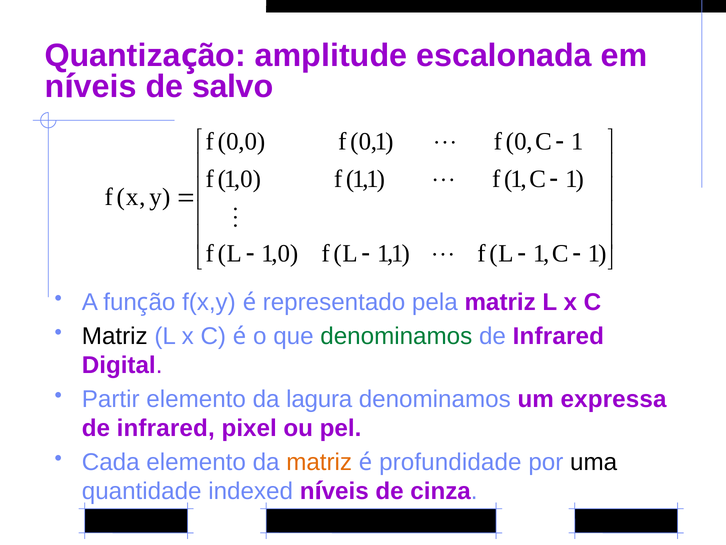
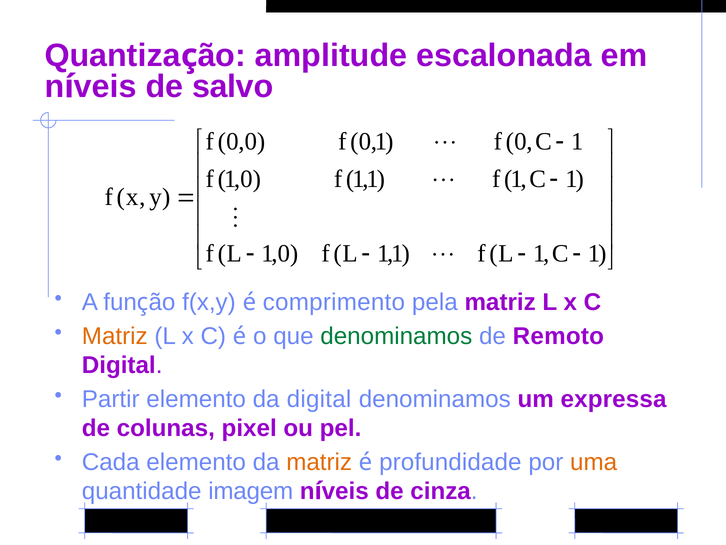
representado: representado -> comprimento
Matriz at (115, 336) colour: black -> orange
Infrared at (558, 336): Infrared -> Remoto
da lagura: lagura -> digital
infrared at (166, 428): infrared -> colunas
uma colour: black -> orange
indexed: indexed -> imagem
